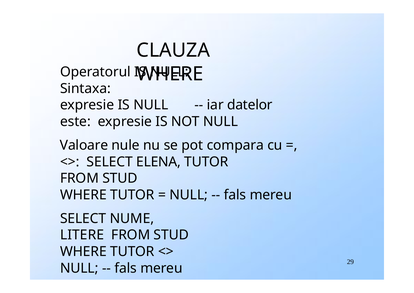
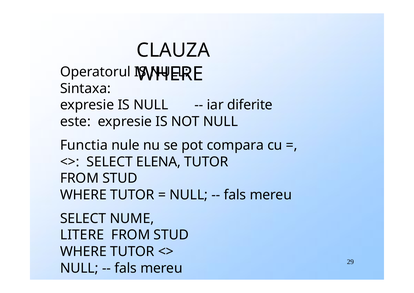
datelor: datelor -> diferite
Valoare: Valoare -> Functia
